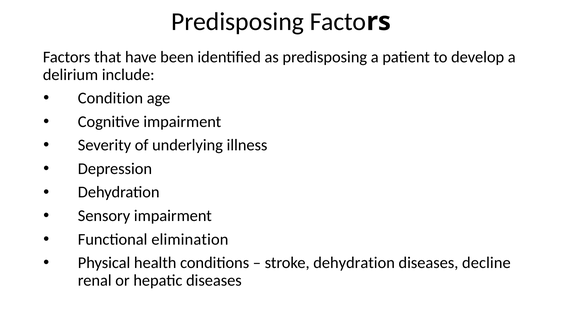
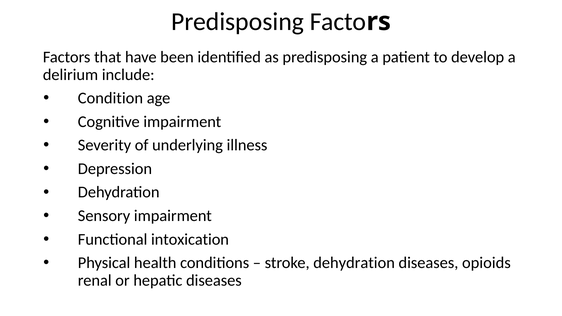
elimination: elimination -> intoxication
decline: decline -> opioids
